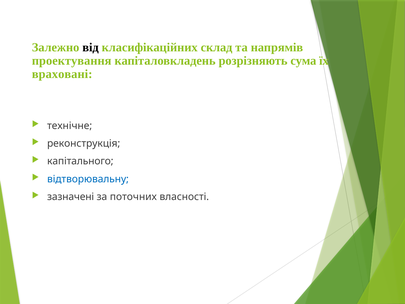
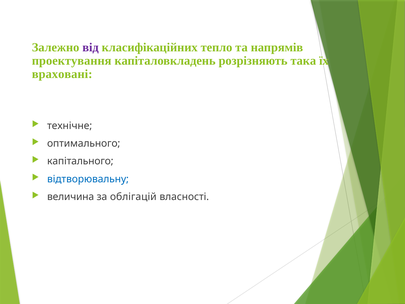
від colour: black -> purple
склад: склад -> тепло
сума: сума -> така
реконструкція: реконструкція -> оптимального
зазначені: зазначені -> величина
поточних: поточних -> облігацій
